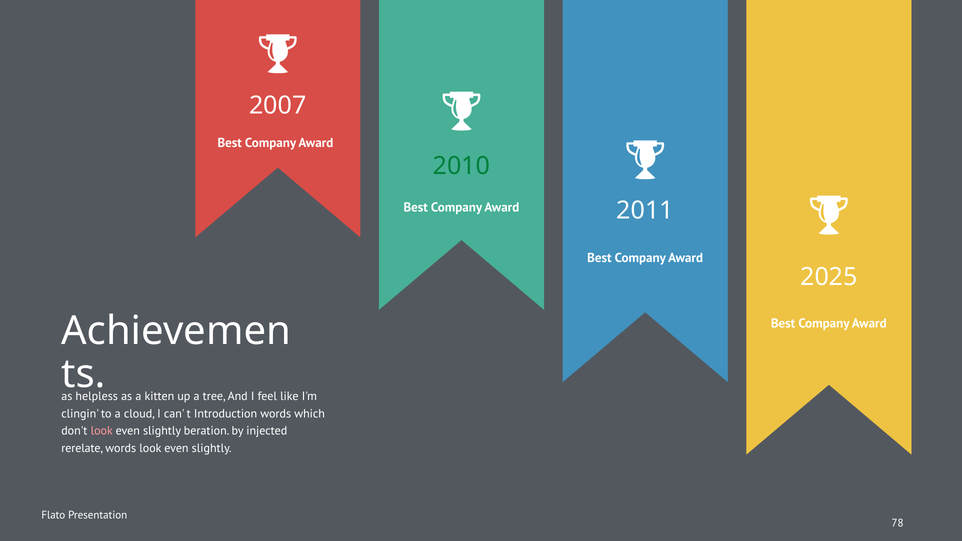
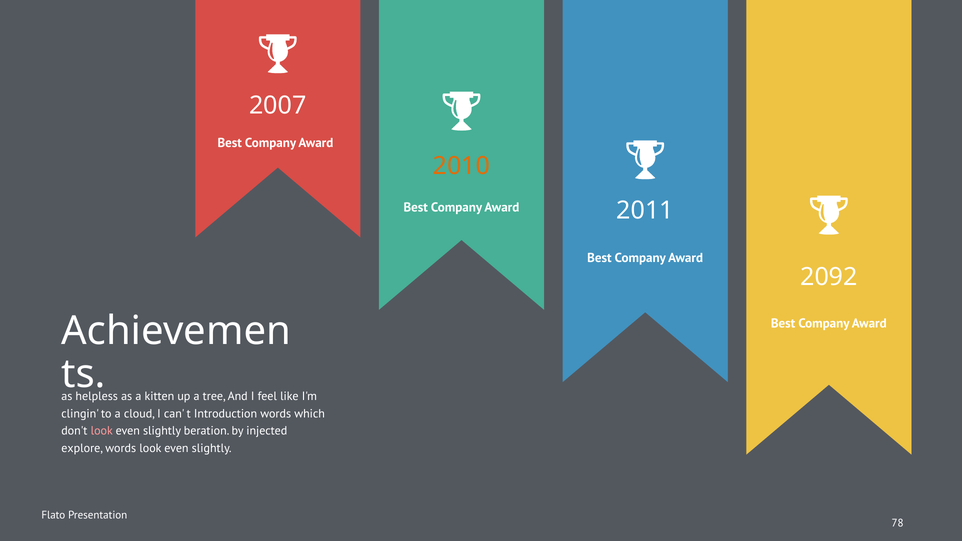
2010 colour: green -> orange
2025: 2025 -> 2092
rerelate: rerelate -> explore
